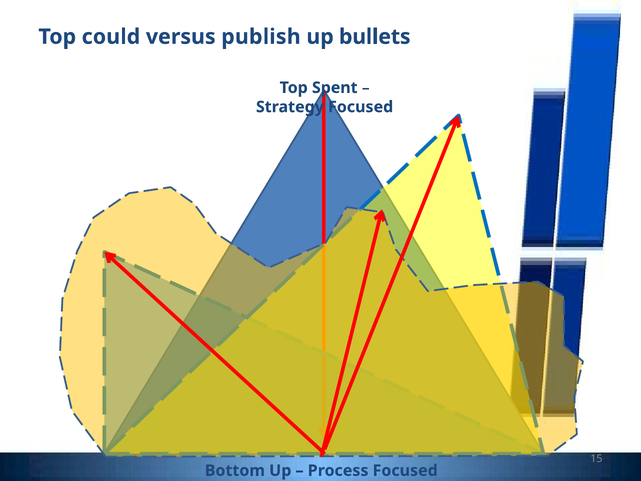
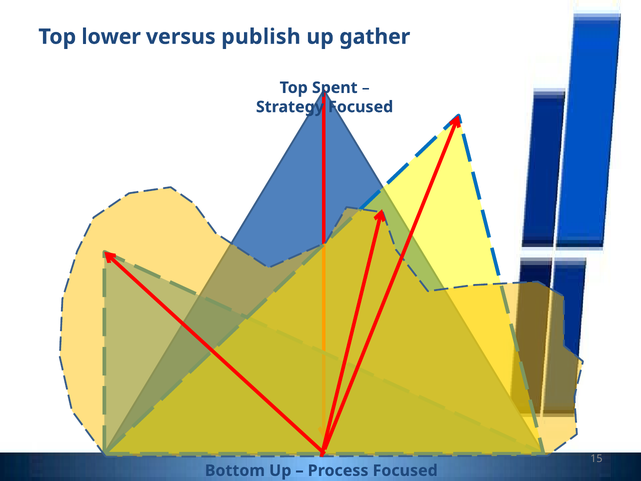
could: could -> lower
bullets: bullets -> gather
